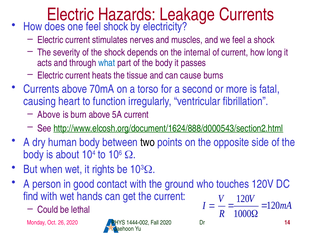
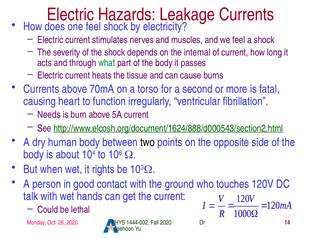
what colour: blue -> green
Above at (49, 115): Above -> Needs
find: find -> talk
